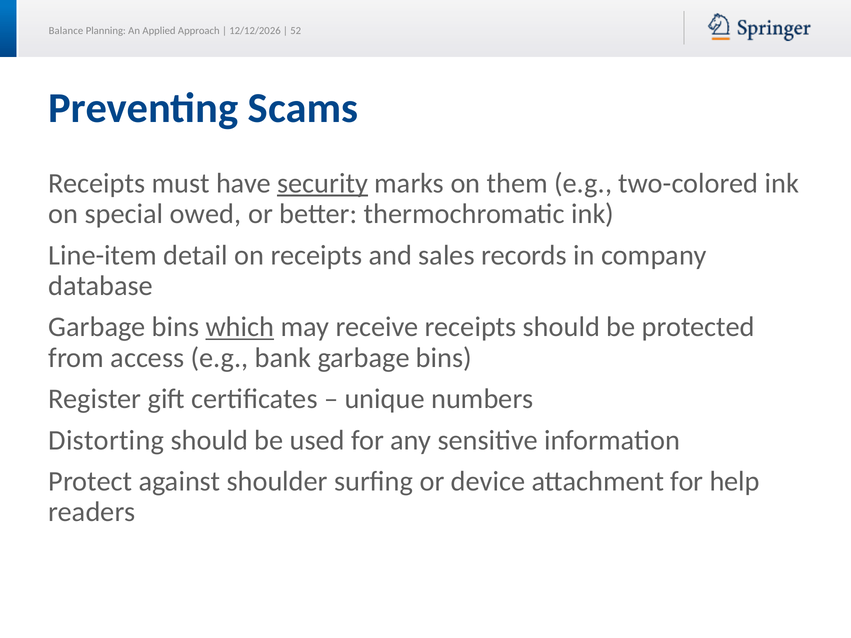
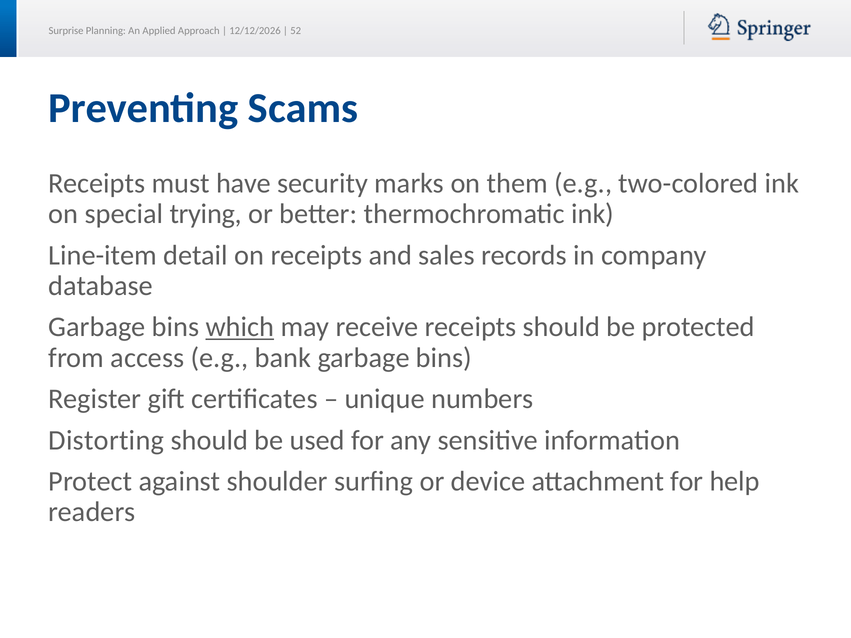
Balance: Balance -> Surprise
security underline: present -> none
owed: owed -> trying
